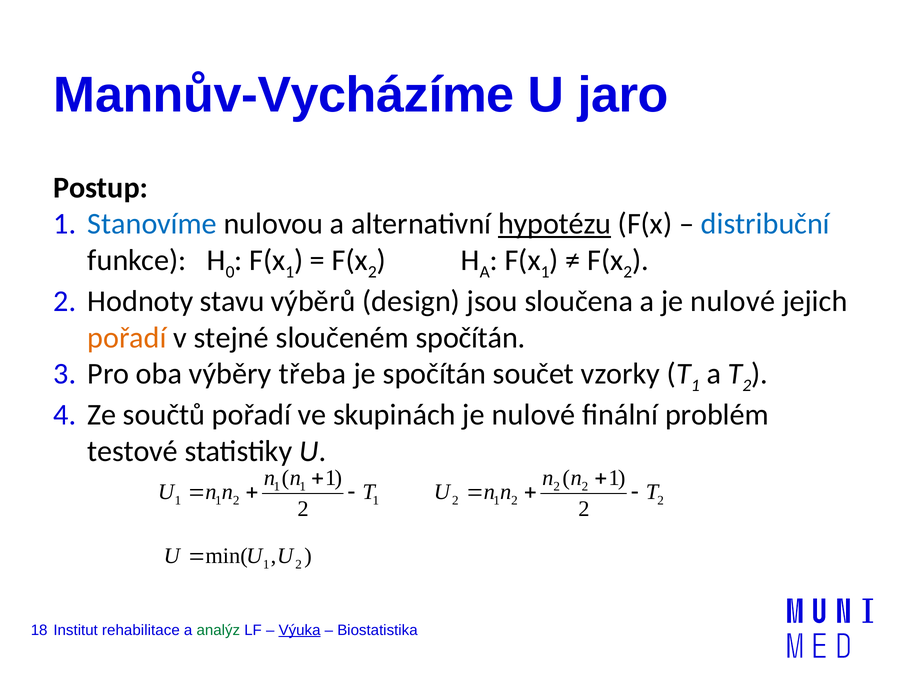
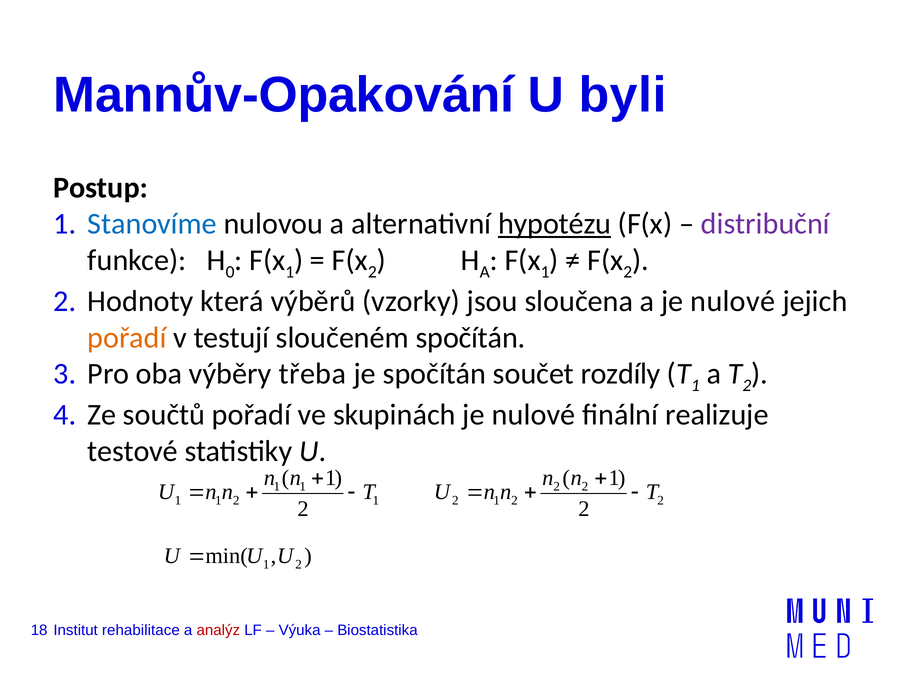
Mannův-Vycházíme: Mannův-Vycházíme -> Mannův-Opakování
jaro: jaro -> byli
distribuční colour: blue -> purple
stavu: stavu -> která
design: design -> vzorky
stejné: stejné -> testují
vzorky: vzorky -> rozdíly
problém: problém -> realizuje
analýz colour: green -> red
Výuka underline: present -> none
